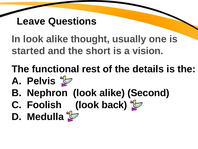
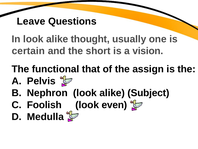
started: started -> certain
rest: rest -> that
details: details -> assign
Second: Second -> Subject
back: back -> even
